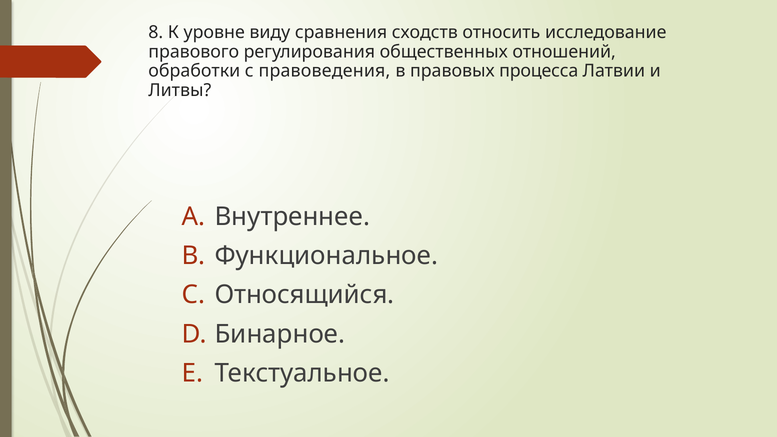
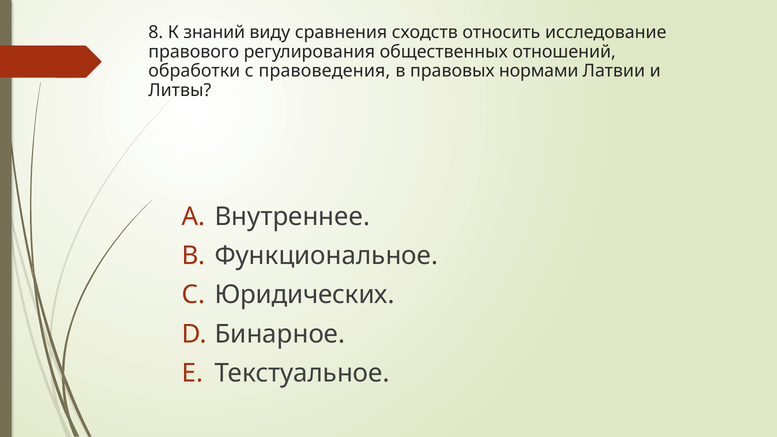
уровне: уровне -> знаний
процесса: процесса -> нормами
Относящийся: Относящийся -> Юридических
